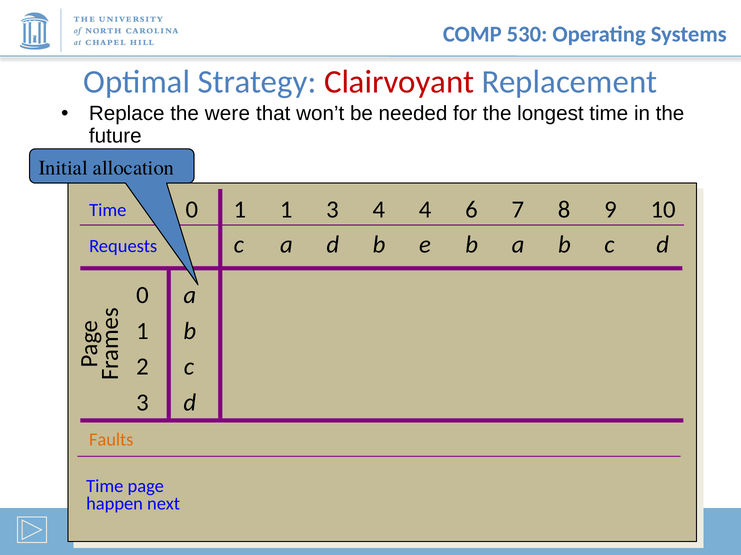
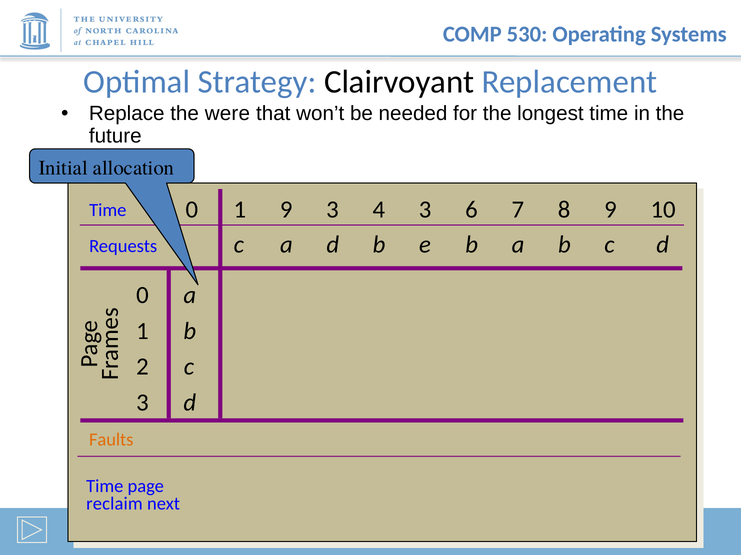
Clairvoyant colour: red -> black
1 1: 1 -> 9
4 4: 4 -> 3
happen: happen -> reclaim
